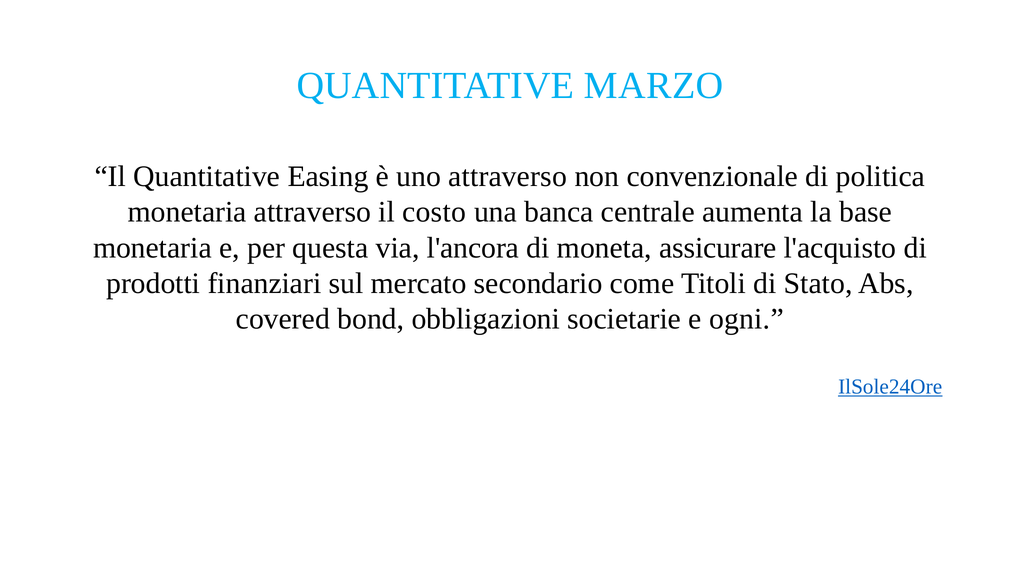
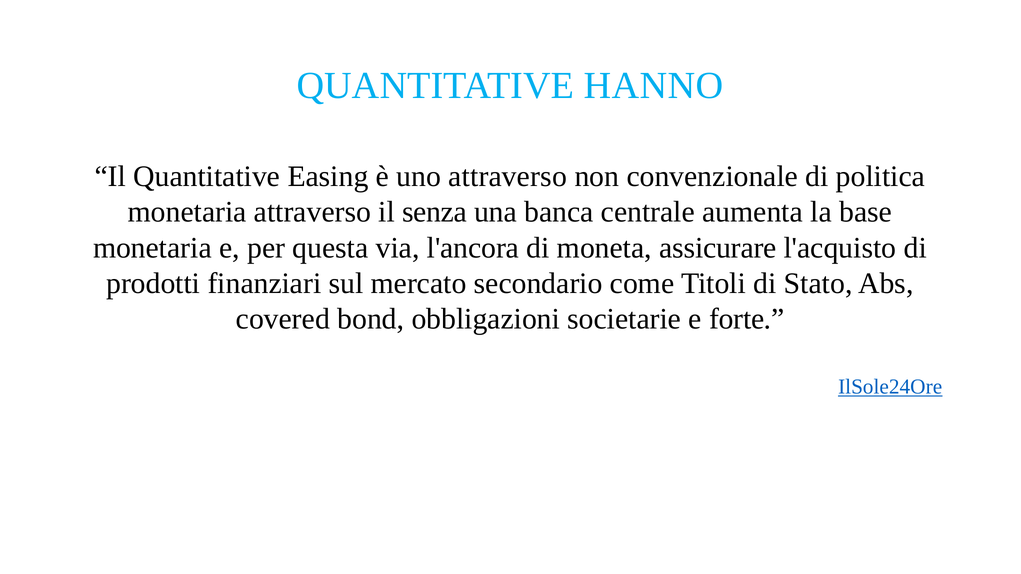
MARZO: MARZO -> HANNO
costo: costo -> senza
ogni: ogni -> forte
